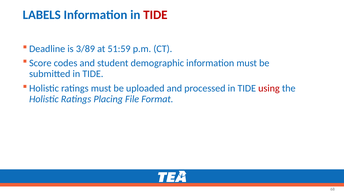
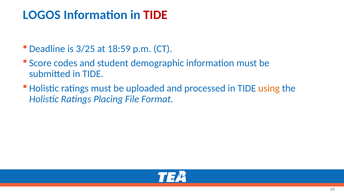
LABELS: LABELS -> LOGOS
3/89: 3/89 -> 3/25
51:59: 51:59 -> 18:59
using colour: red -> orange
